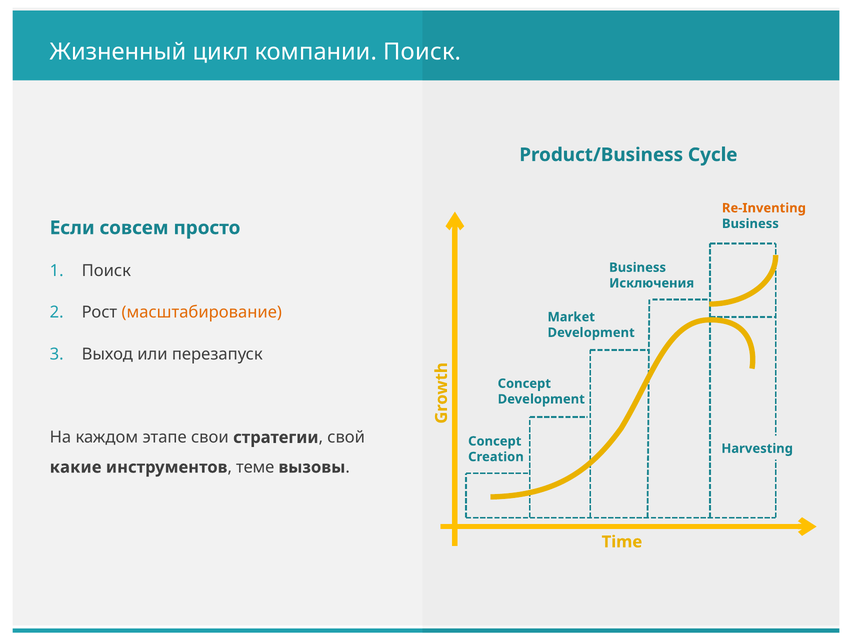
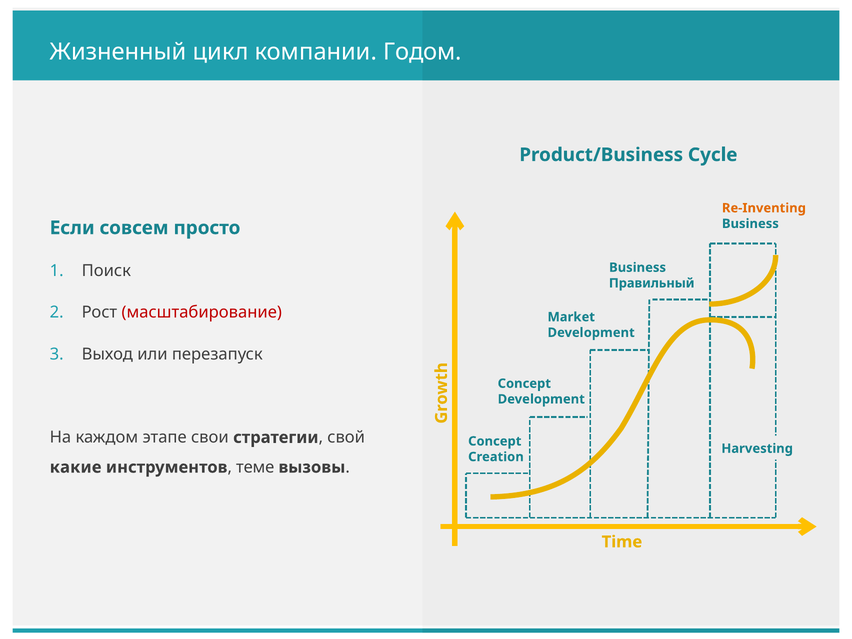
компании Поиск: Поиск -> Годом
Исключения: Исключения -> Правильный
масштабирование colour: orange -> red
